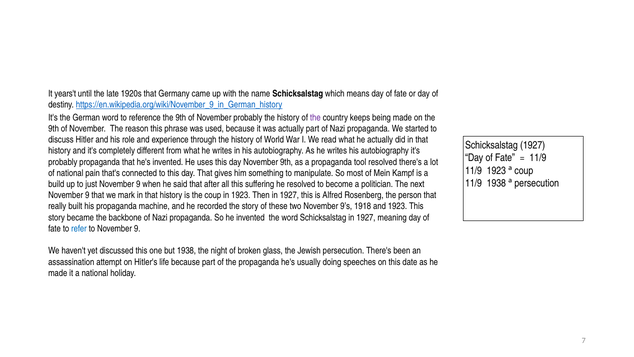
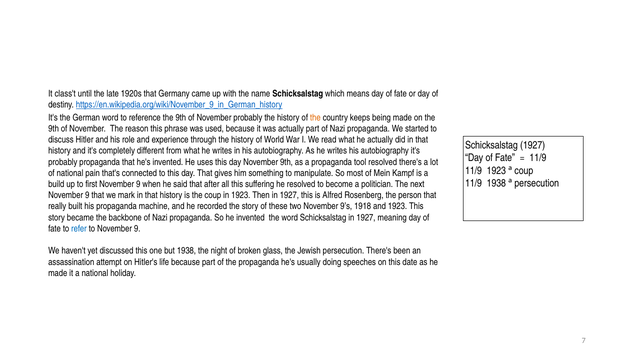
years't: years't -> class't
the at (315, 117) colour: purple -> orange
just: just -> first
